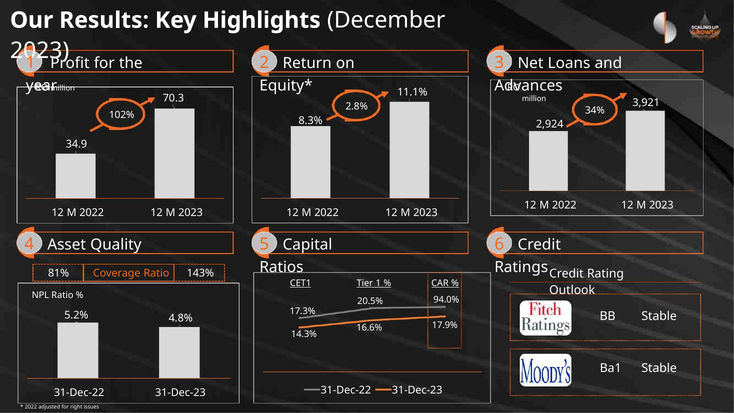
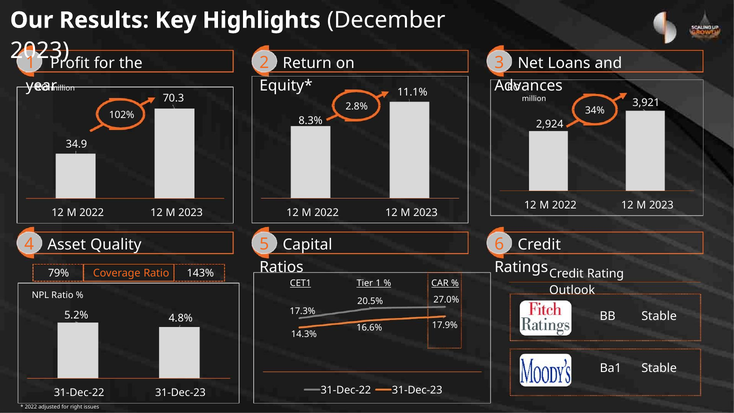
81%: 81% -> 79%
94.0%: 94.0% -> 27.0%
